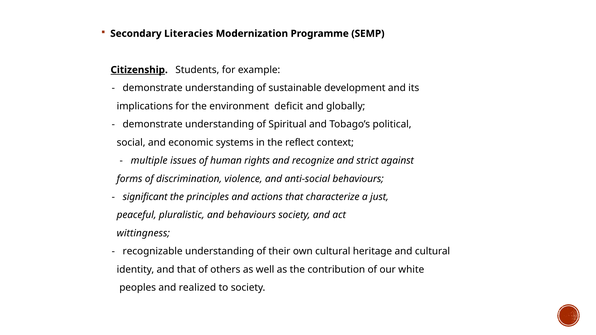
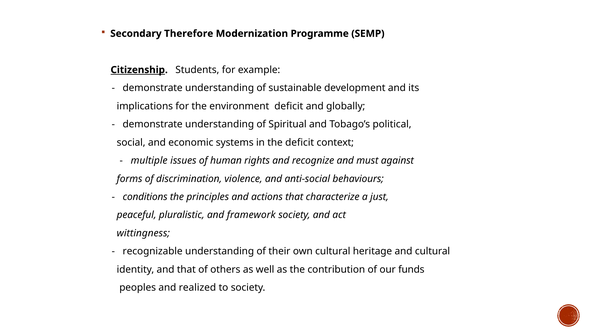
Literacies: Literacies -> Therefore
the reflect: reflect -> deficit
strict: strict -> must
significant: significant -> conditions
and behaviours: behaviours -> framework
white: white -> funds
